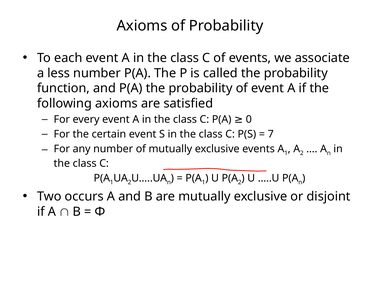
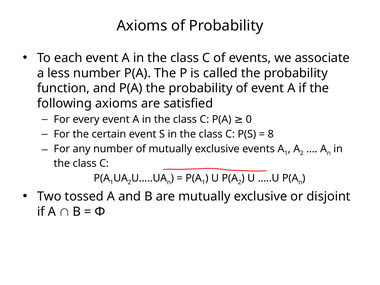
7: 7 -> 8
occurs: occurs -> tossed
